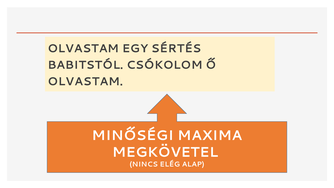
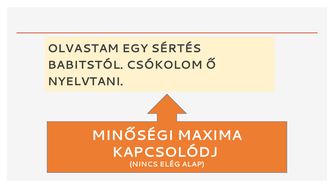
OLVASTAM at (85, 81): OLVASTAM -> NYELVTANI
MEGKÖVETEL: MEGKÖVETEL -> KAPCSOLÓDJ
